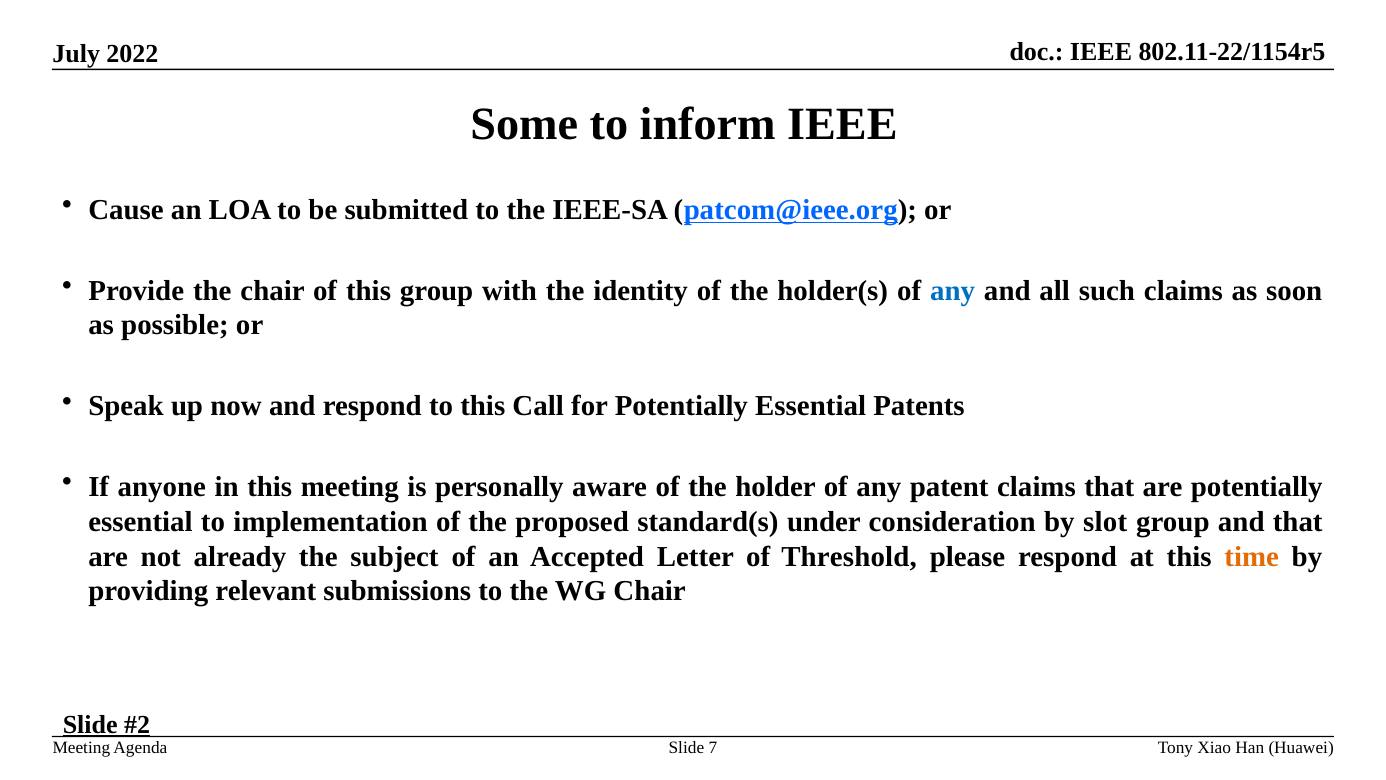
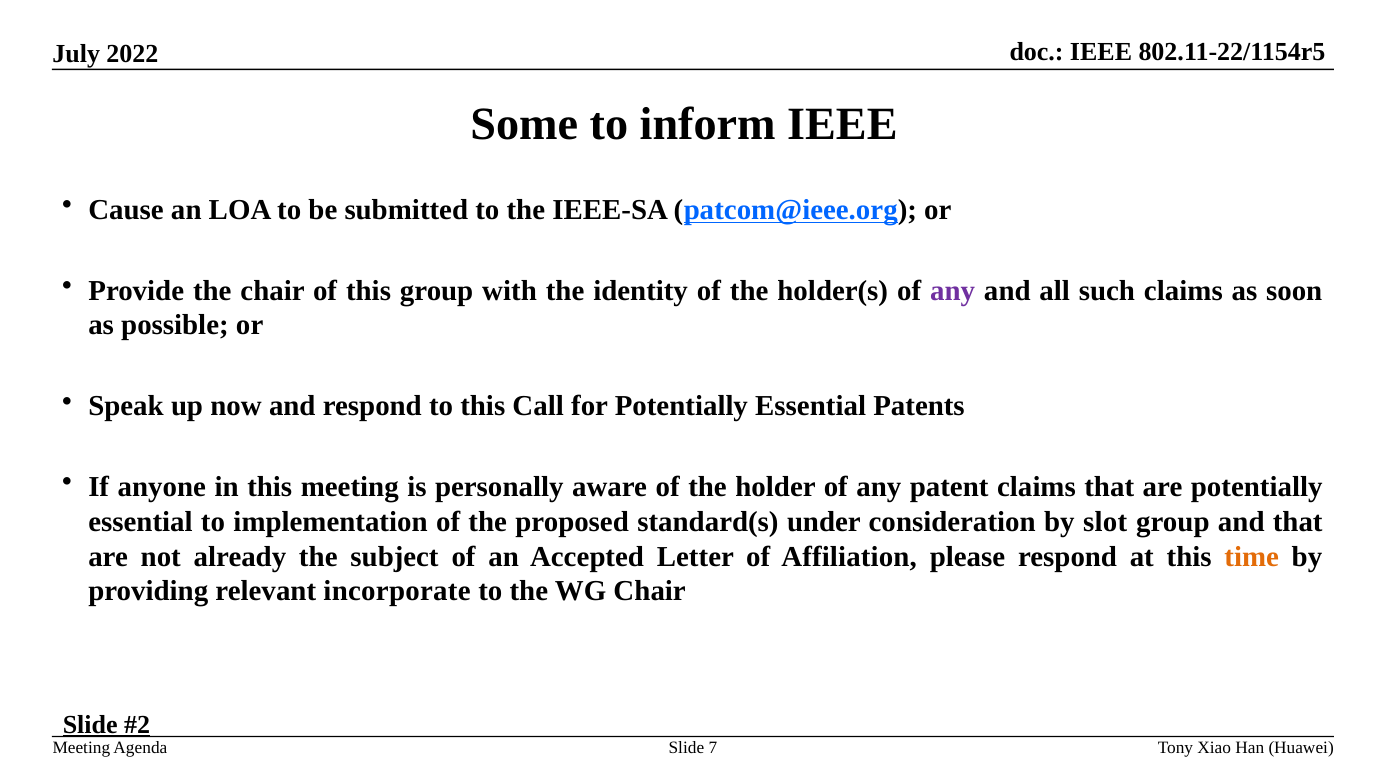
any at (953, 290) colour: blue -> purple
Threshold: Threshold -> Affiliation
submissions: submissions -> incorporate
